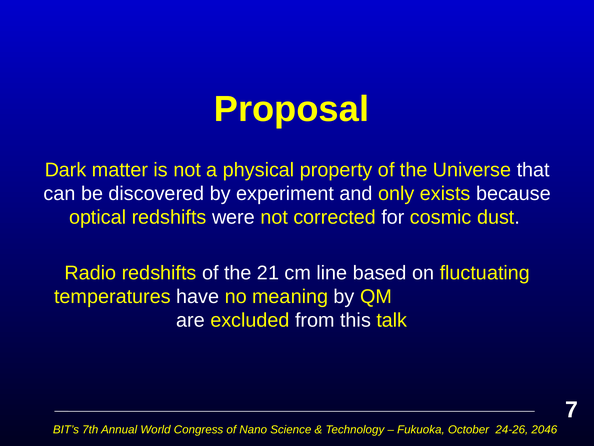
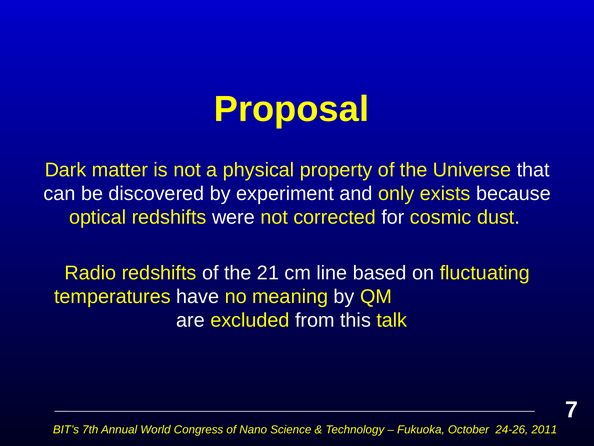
2046: 2046 -> 2011
